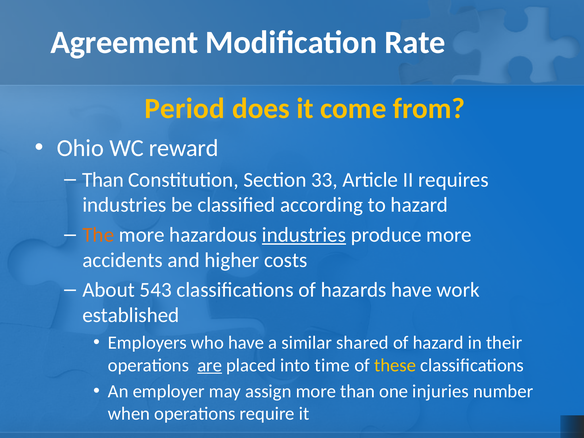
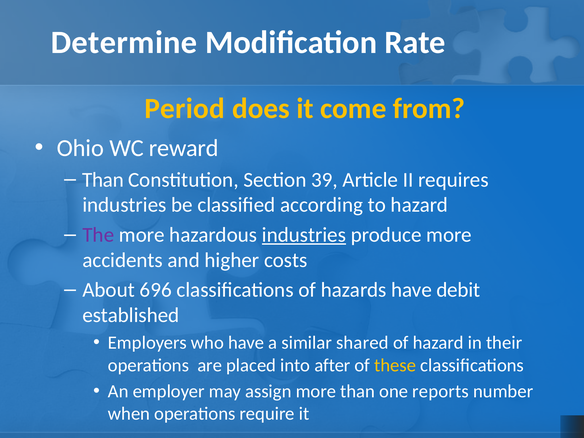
Agreement: Agreement -> Determine
33: 33 -> 39
The colour: orange -> purple
543: 543 -> 696
work: work -> debit
are underline: present -> none
time: time -> after
injuries: injuries -> reports
